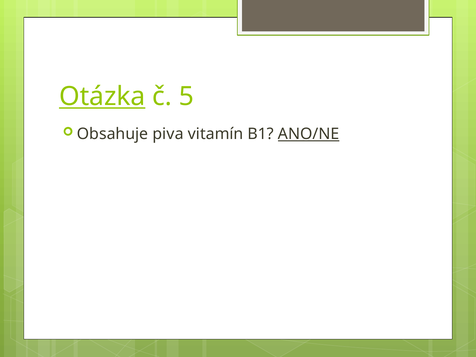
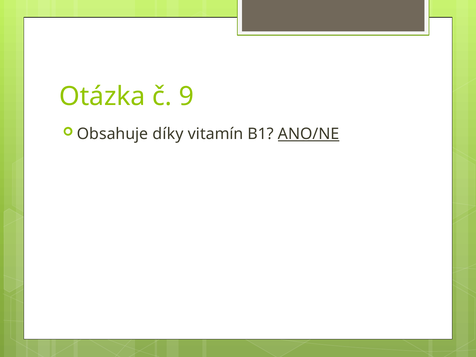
Otázka underline: present -> none
5: 5 -> 9
piva: piva -> díky
